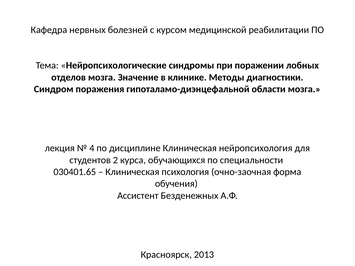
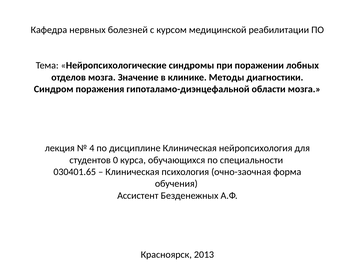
2: 2 -> 0
